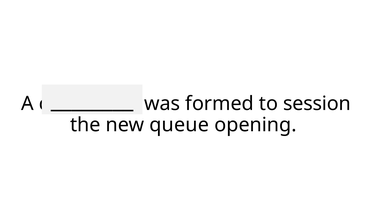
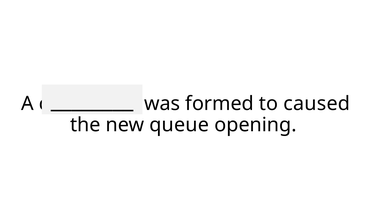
session: session -> caused
